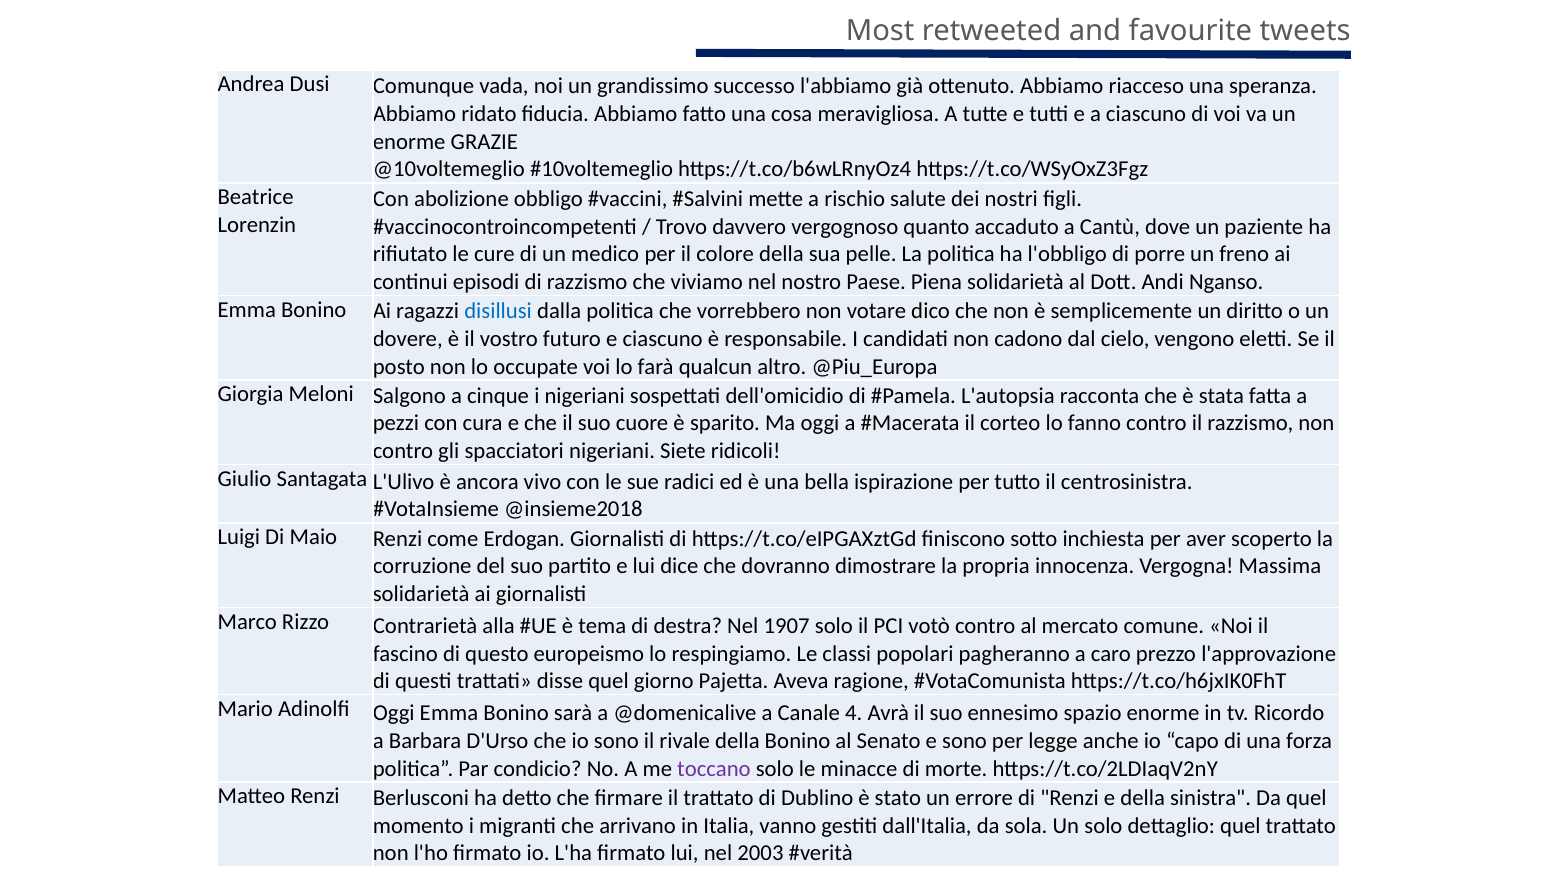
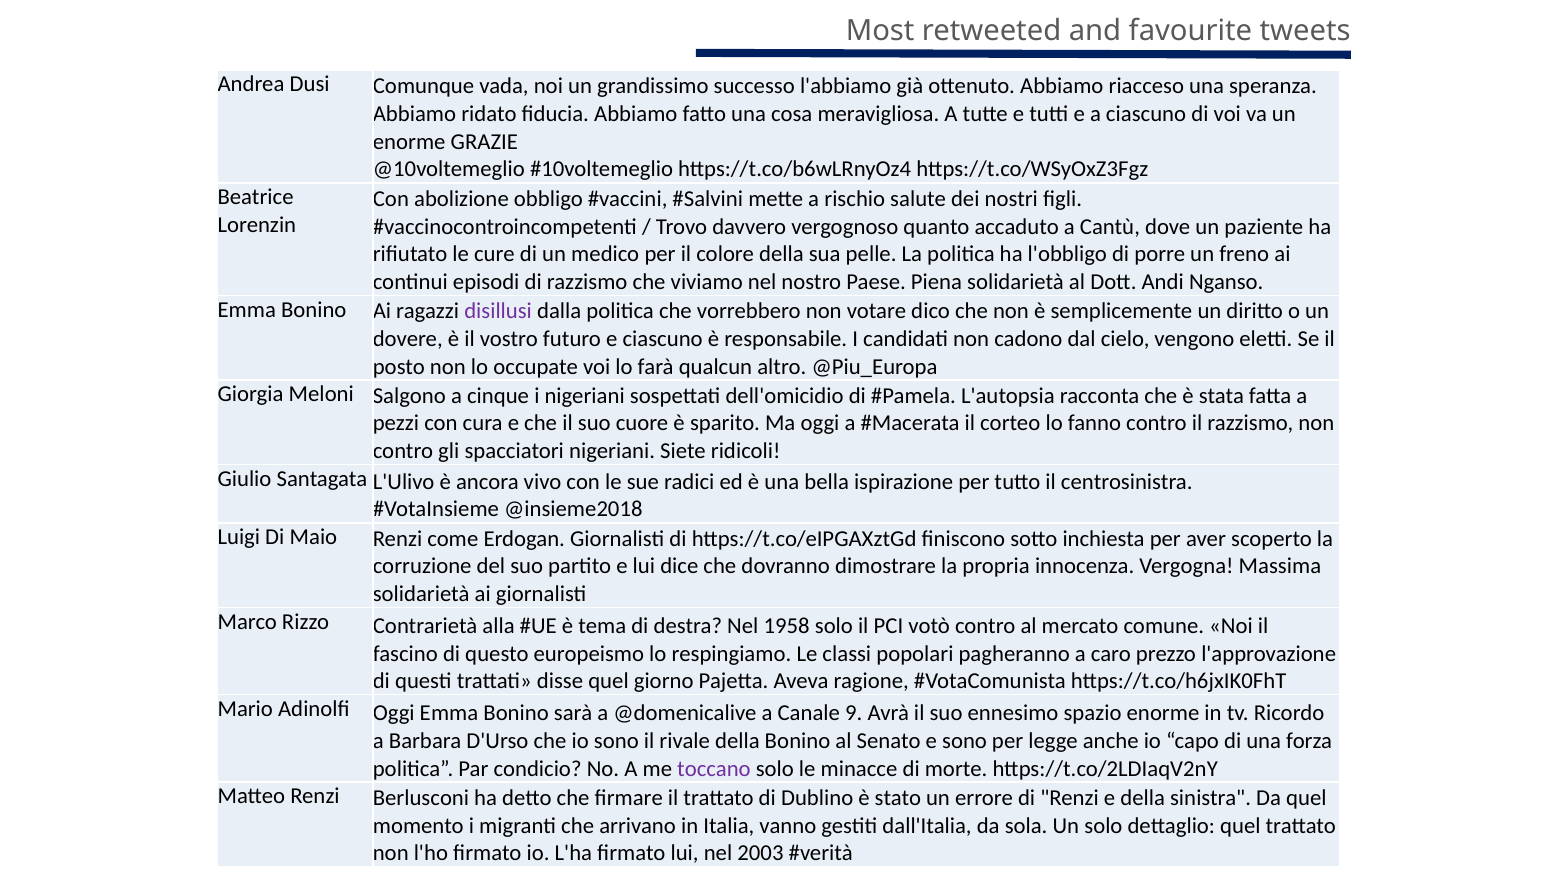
disillusi colour: blue -> purple
1907: 1907 -> 1958
4: 4 -> 9
